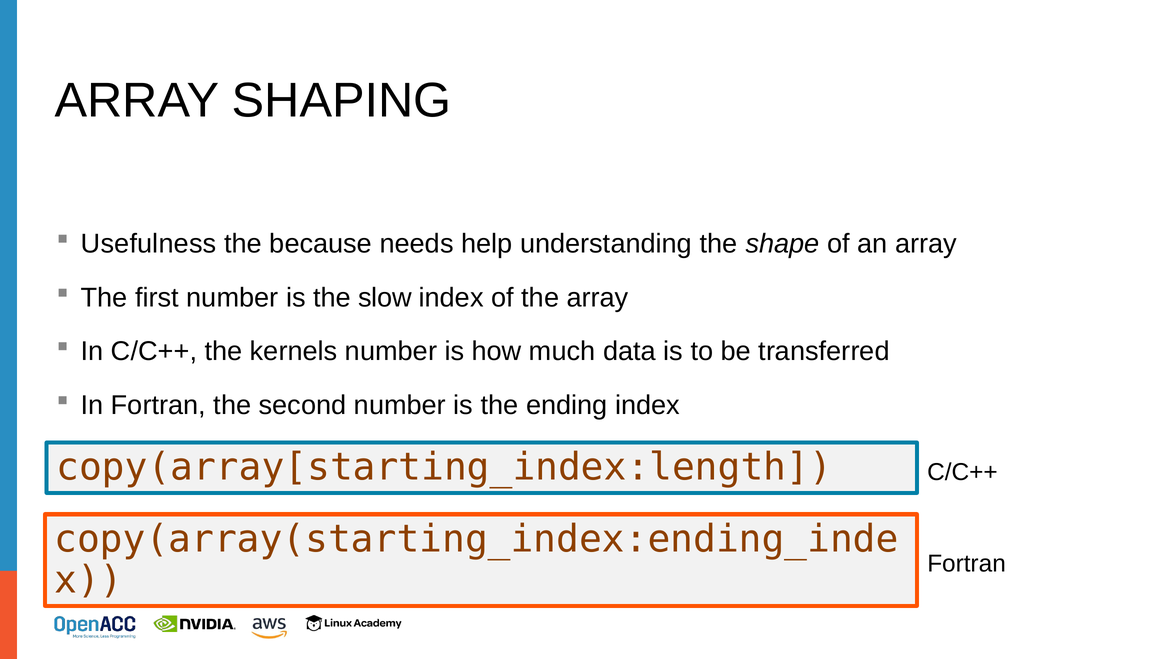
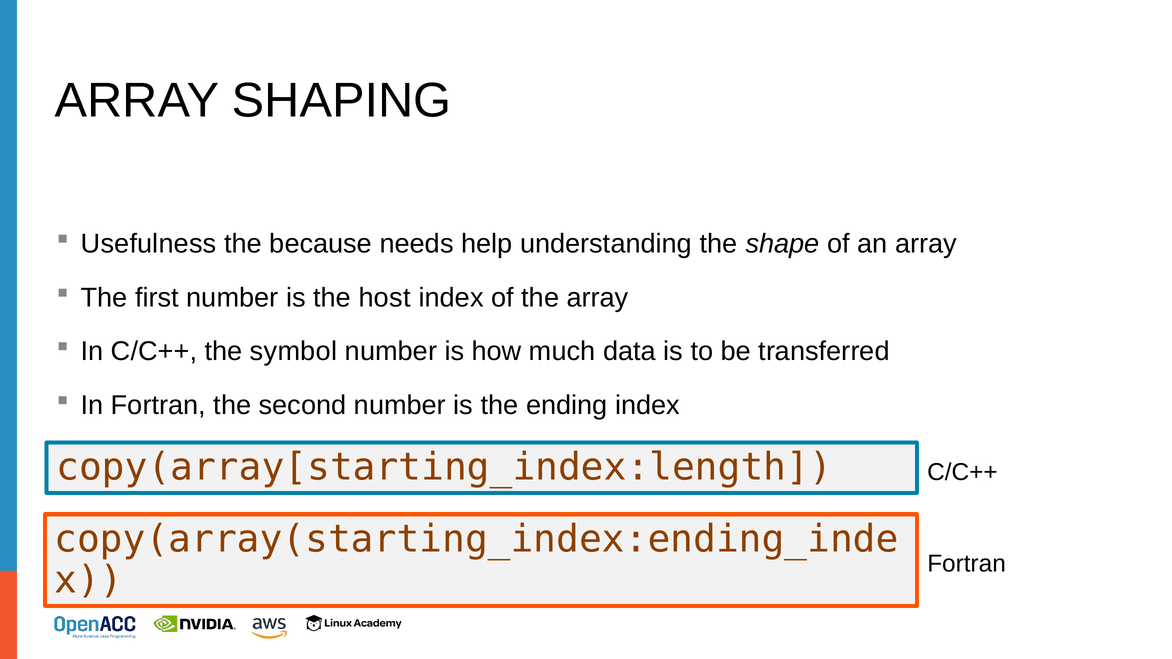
slow: slow -> host
kernels: kernels -> symbol
